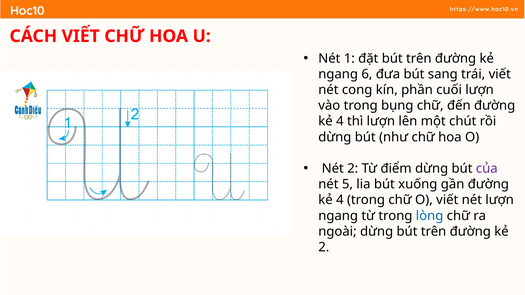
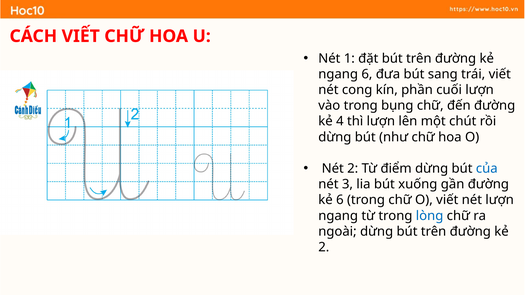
của colour: purple -> blue
5: 5 -> 3
4 at (340, 200): 4 -> 6
